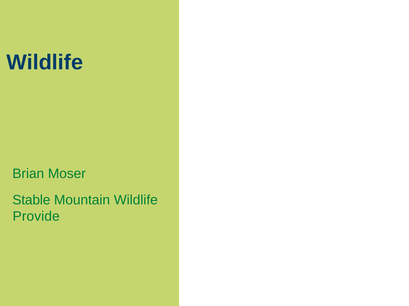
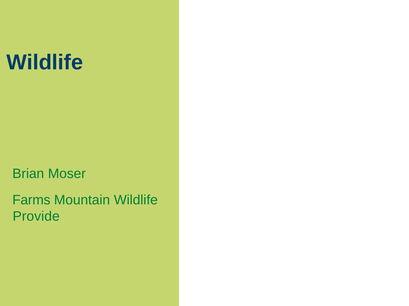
Stable: Stable -> Farms
